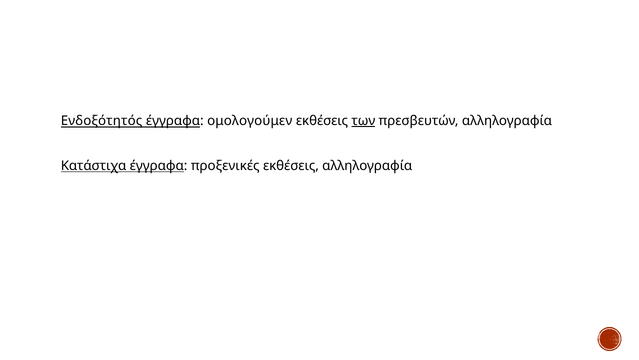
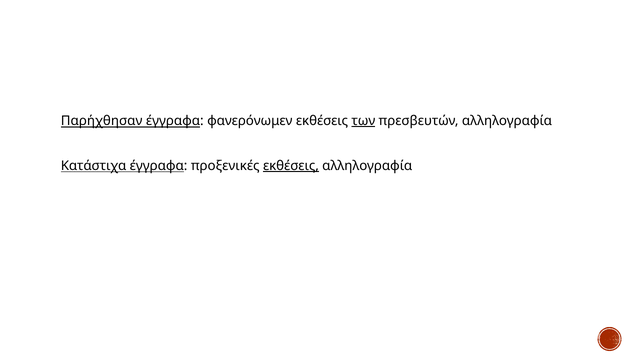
Ενδοξότητός: Ενδοξότητός -> Παρήχθησαν
ομολογούμεν: ομολογούμεν -> φανερόνωμεν
εκθέσεις at (291, 165) underline: none -> present
